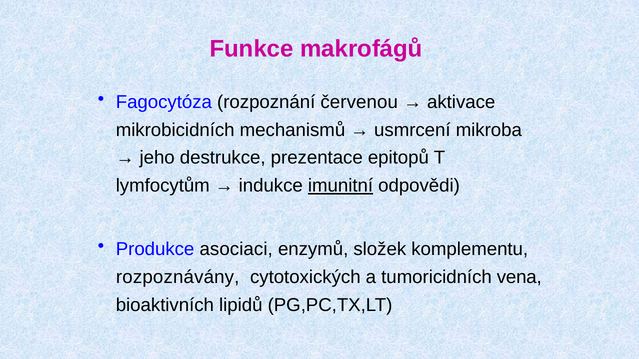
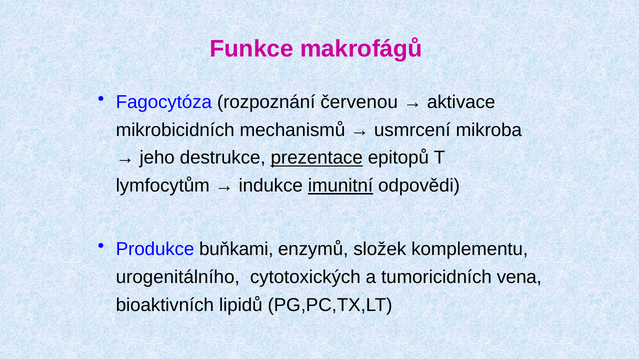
prezentace underline: none -> present
asociaci: asociaci -> buňkami
rozpoznávány: rozpoznávány -> urogenitálního
